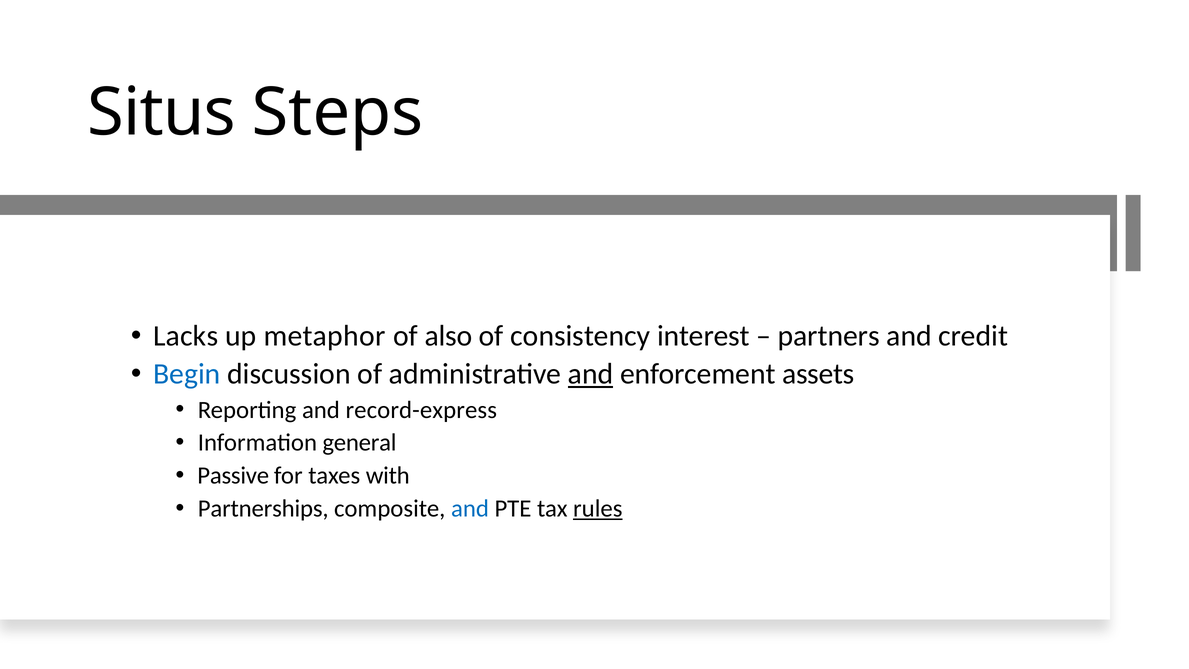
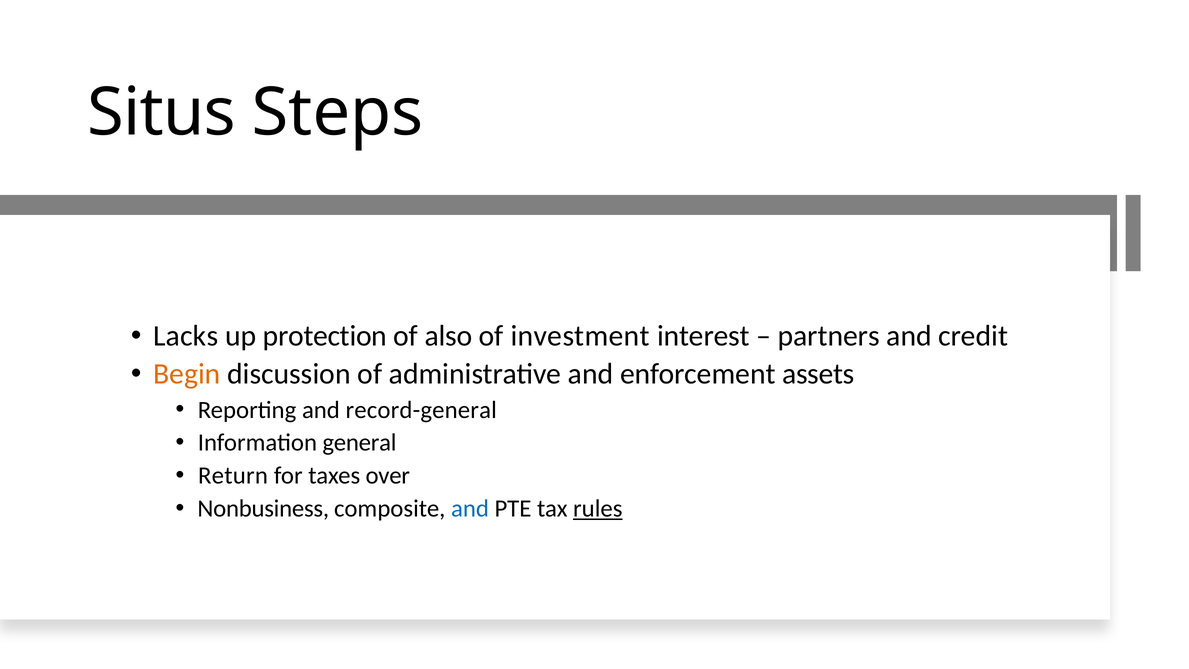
metaphor: metaphor -> protection
consistency: consistency -> investment
Begin colour: blue -> orange
and at (590, 374) underline: present -> none
record-express: record-express -> record-general
Passive: Passive -> Return
with: with -> over
Partnerships: Partnerships -> Nonbusiness
